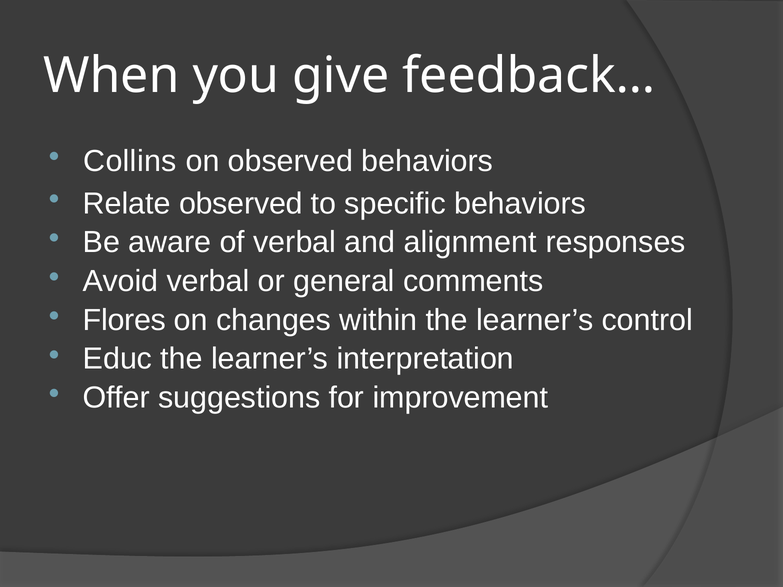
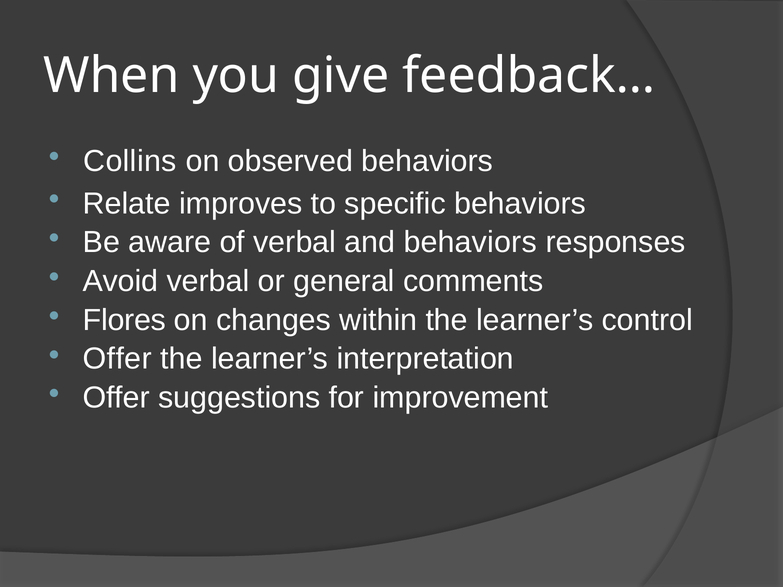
Relate observed: observed -> improves
and alignment: alignment -> behaviors
Educ at (118, 359): Educ -> Offer
